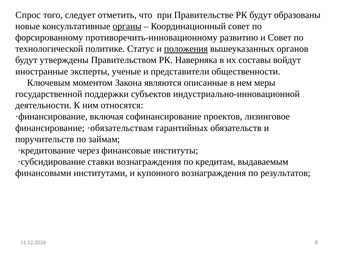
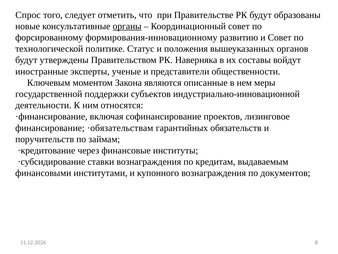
противоречить-инновационному: противоречить-инновационному -> формирования-инновационному
положения underline: present -> none
результатов: результатов -> документов
